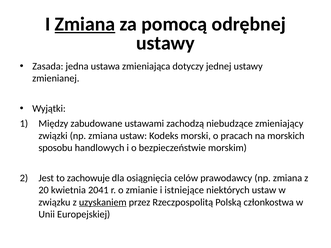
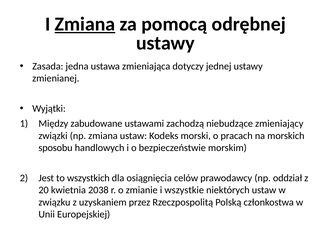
zachowuje: zachowuje -> wszystkich
prawodawcy np zmiana: zmiana -> oddział
2041: 2041 -> 2038
istniejące: istniejące -> wszystkie
uzyskaniem underline: present -> none
